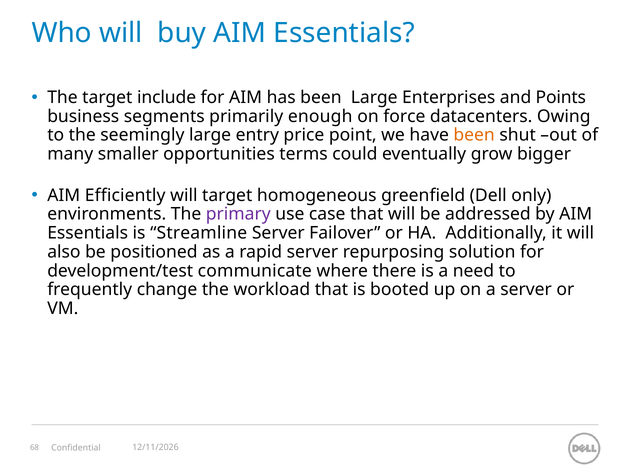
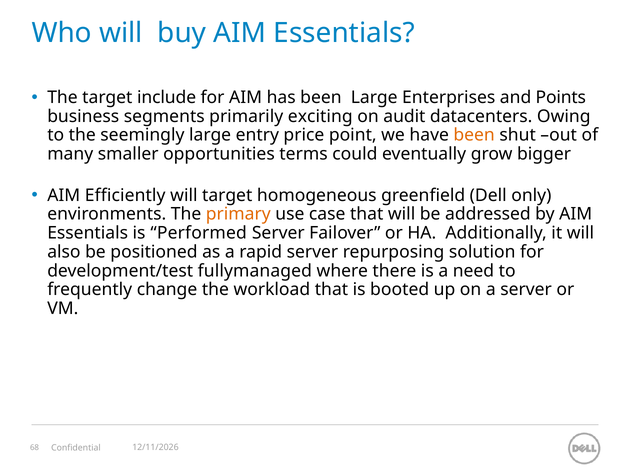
enough: enough -> exciting
force: force -> audit
primary colour: purple -> orange
Streamline: Streamline -> Performed
communicate: communicate -> fullymanaged
